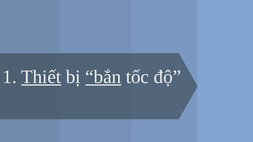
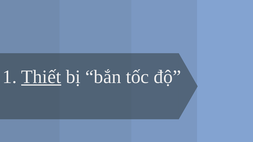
bắn underline: present -> none
